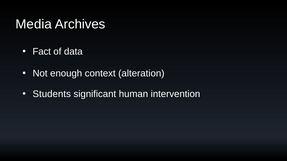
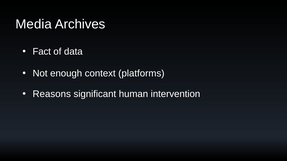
alteration: alteration -> platforms
Students: Students -> Reasons
